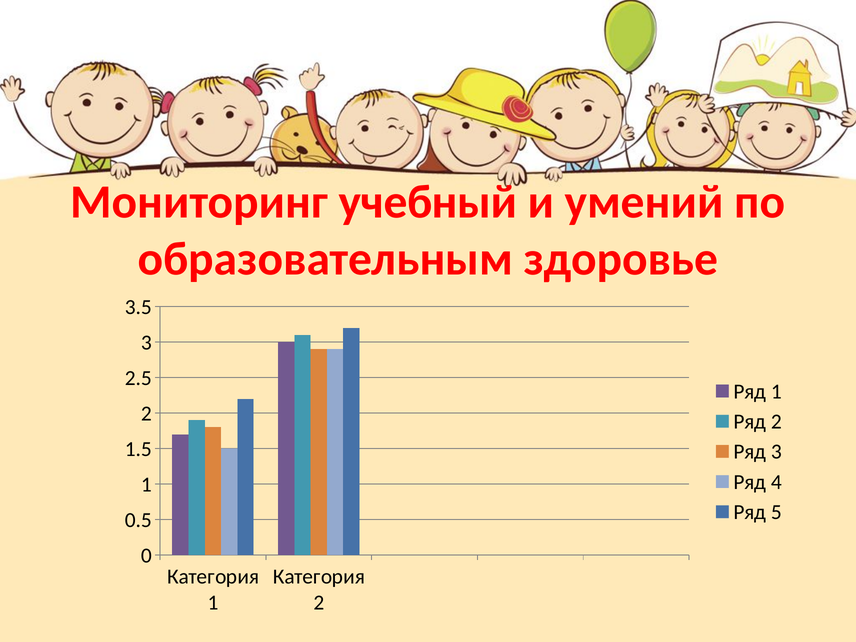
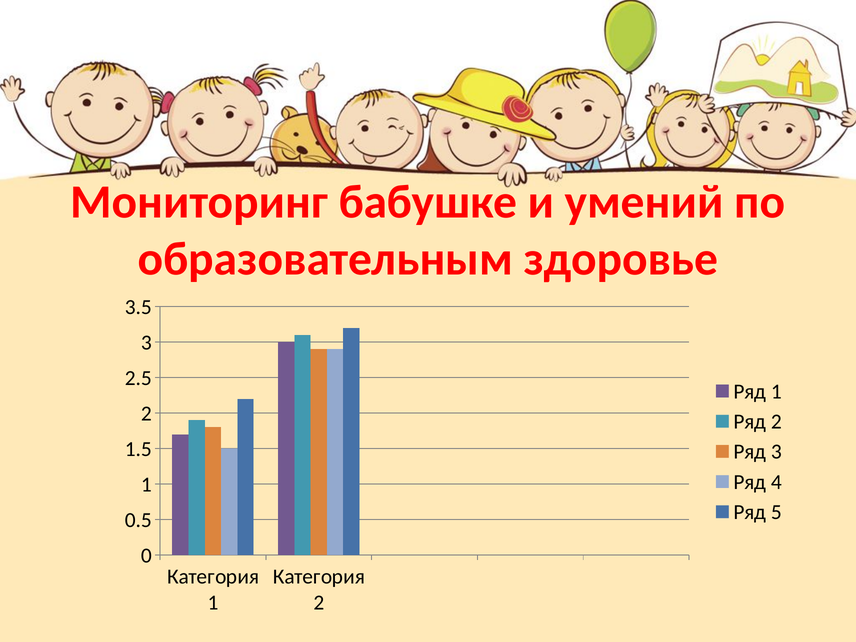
учебный: учебный -> бабушке
